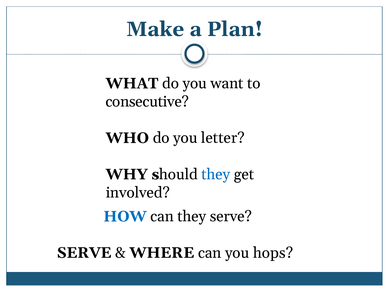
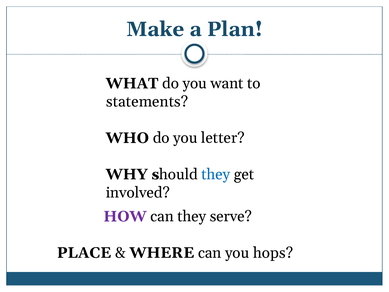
consecutive: consecutive -> statements
HOW colour: blue -> purple
SERVE at (84, 253): SERVE -> PLACE
